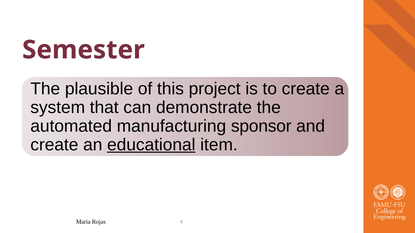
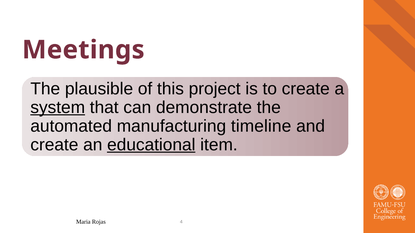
Semester: Semester -> Meetings
system underline: none -> present
sponsor: sponsor -> timeline
